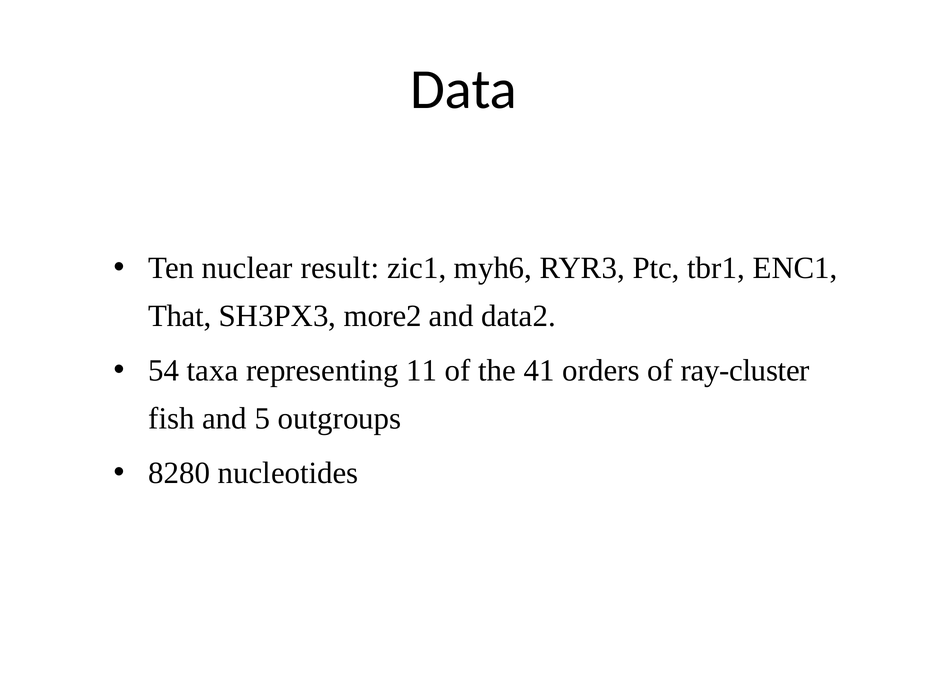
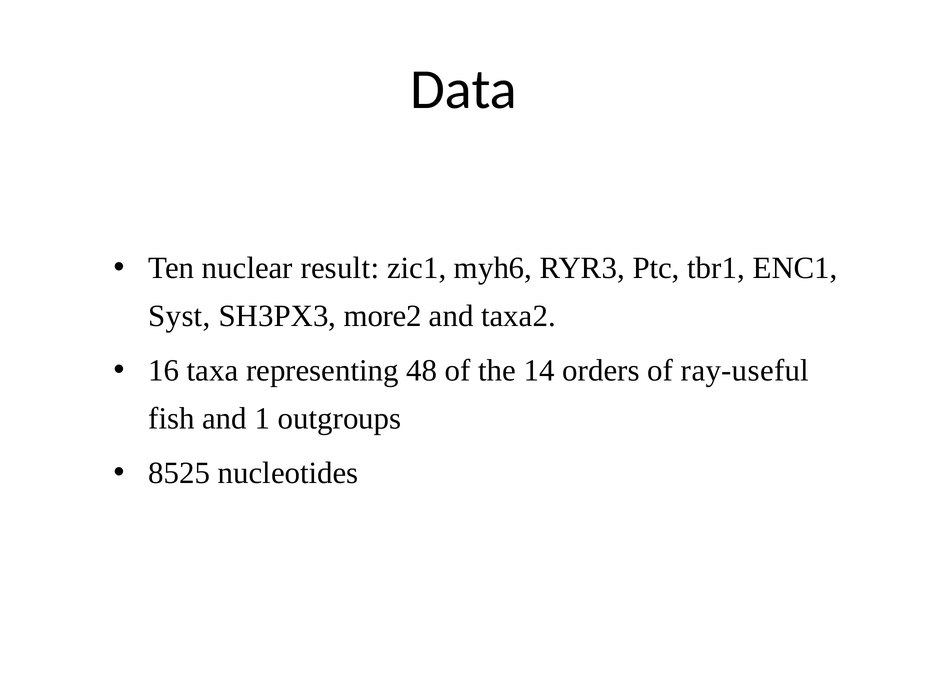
That: That -> Syst
data2: data2 -> taxa2
54: 54 -> 16
11: 11 -> 48
41: 41 -> 14
ray-cluster: ray-cluster -> ray-useful
5: 5 -> 1
8280: 8280 -> 8525
